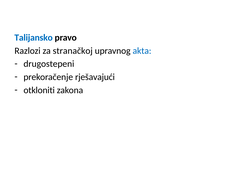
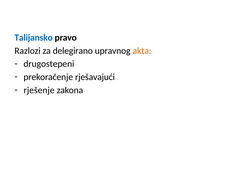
stranačkoj: stranačkoj -> delegirano
akta colour: blue -> orange
otkloniti: otkloniti -> rješenje
